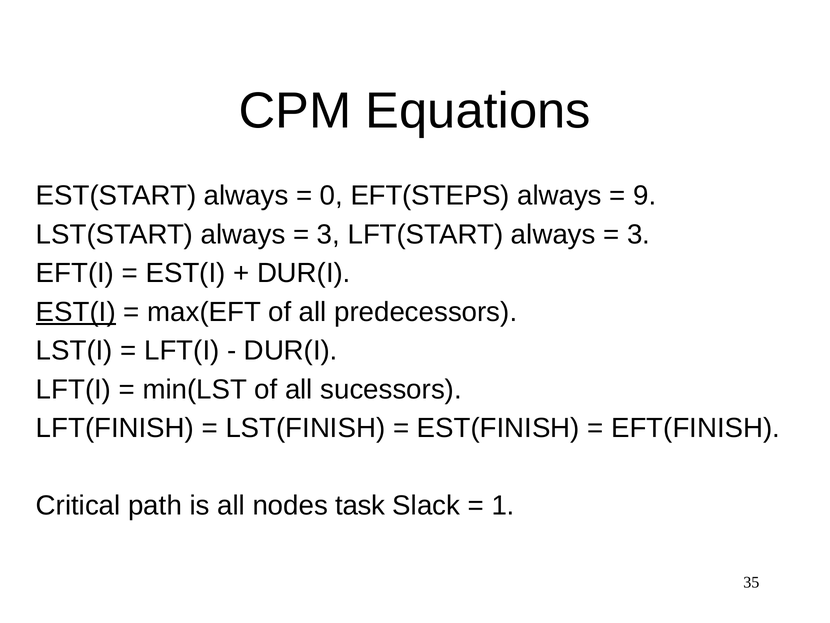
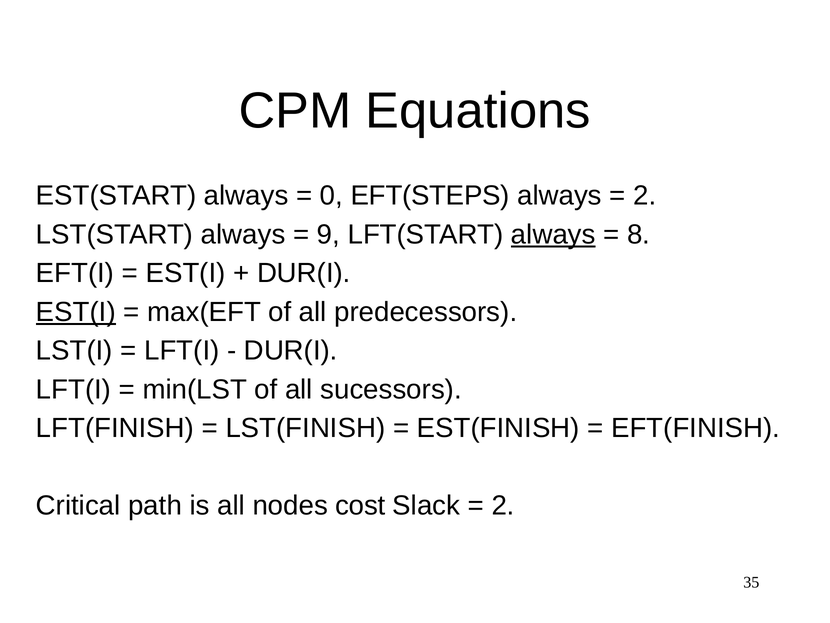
9 at (645, 196): 9 -> 2
3 at (328, 234): 3 -> 9
always at (553, 234) underline: none -> present
3 at (639, 234): 3 -> 8
task: task -> cost
1 at (503, 505): 1 -> 2
